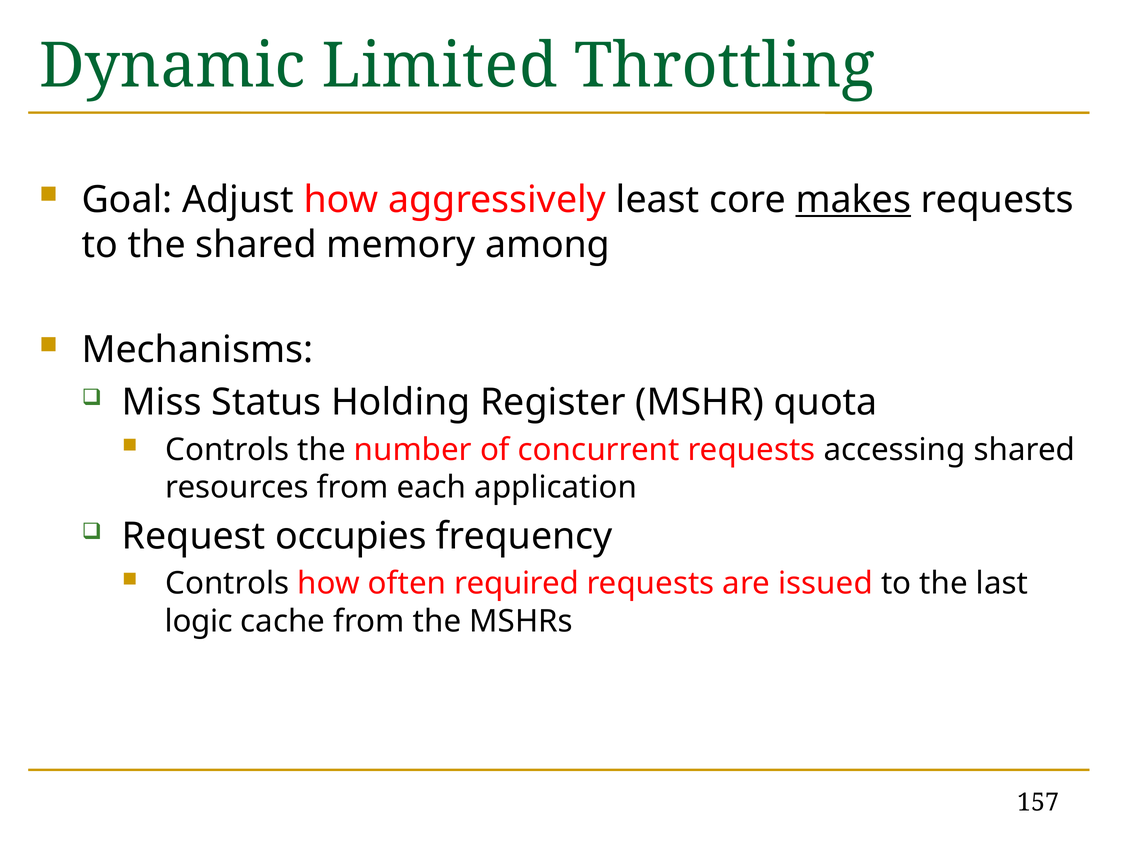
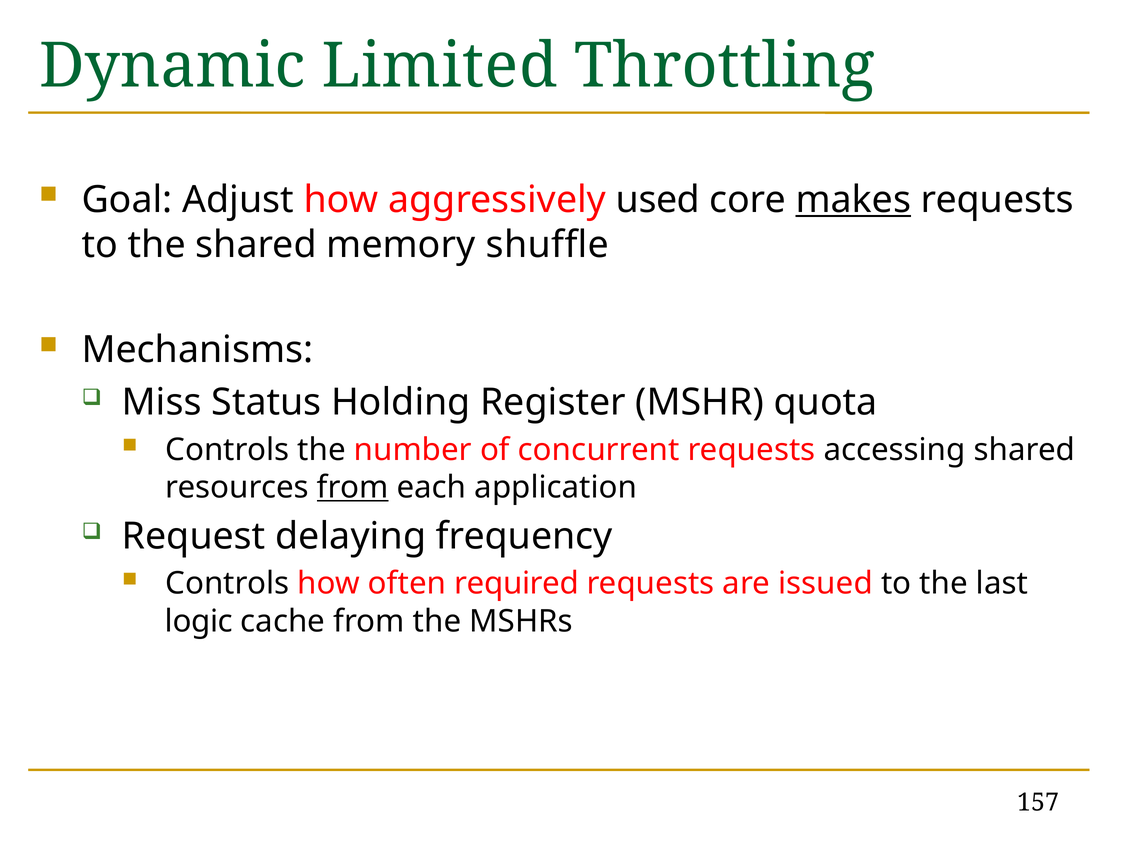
least: least -> used
among: among -> shuffle
from at (353, 487) underline: none -> present
occupies: occupies -> delaying
